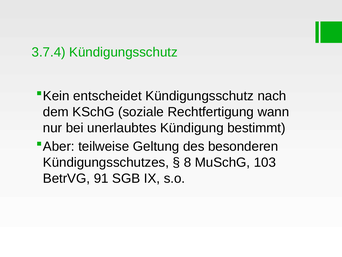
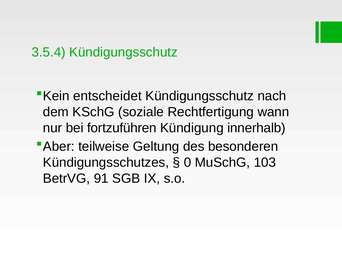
3.7.4: 3.7.4 -> 3.5.4
unerlaubtes: unerlaubtes -> fortzuführen
bestimmt: bestimmt -> innerhalb
8: 8 -> 0
